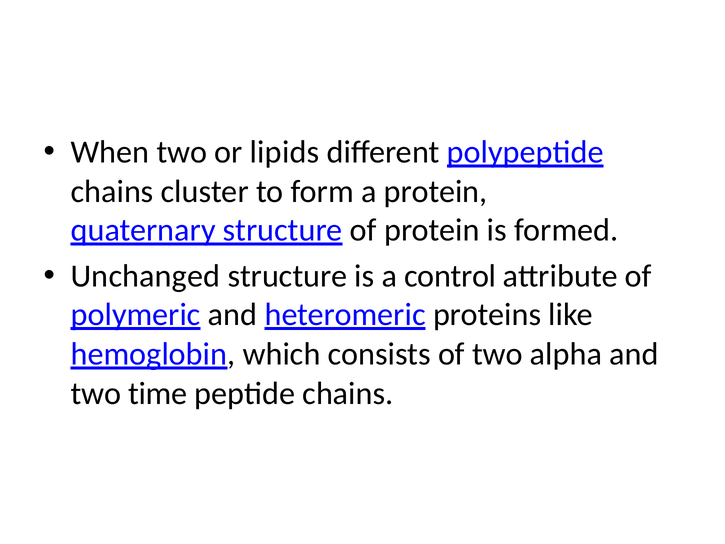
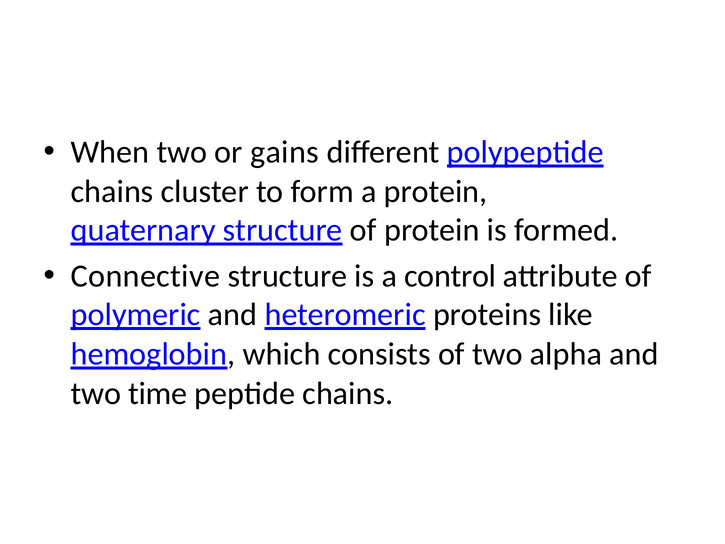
lipids: lipids -> gains
Unchanged: Unchanged -> Connective
